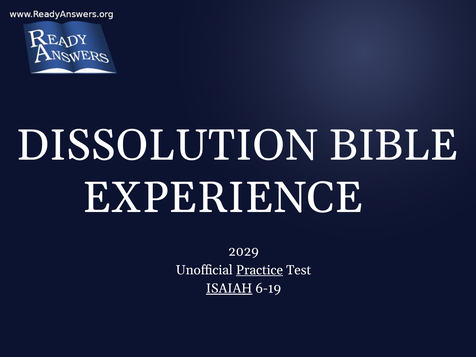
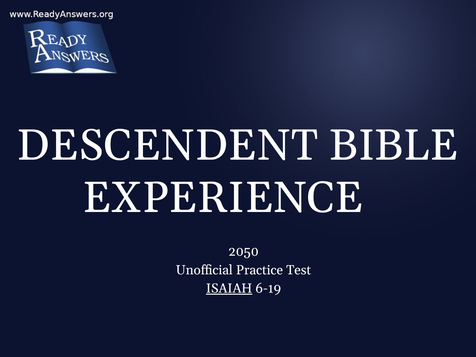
DISSOLUTION: DISSOLUTION -> DESCENDENT
2029: 2029 -> 2050
Practice underline: present -> none
